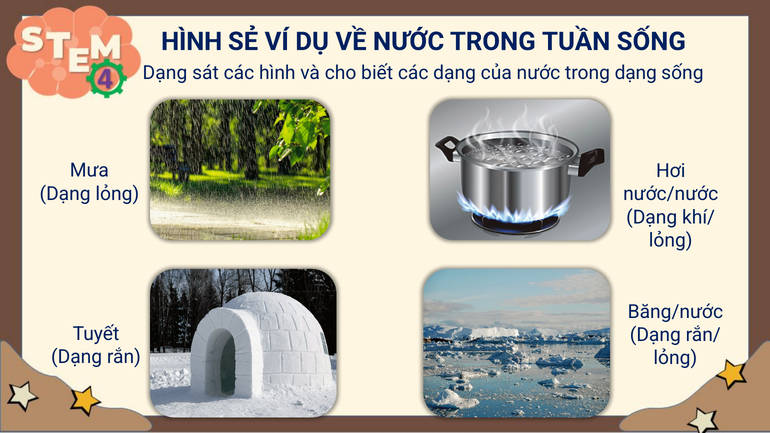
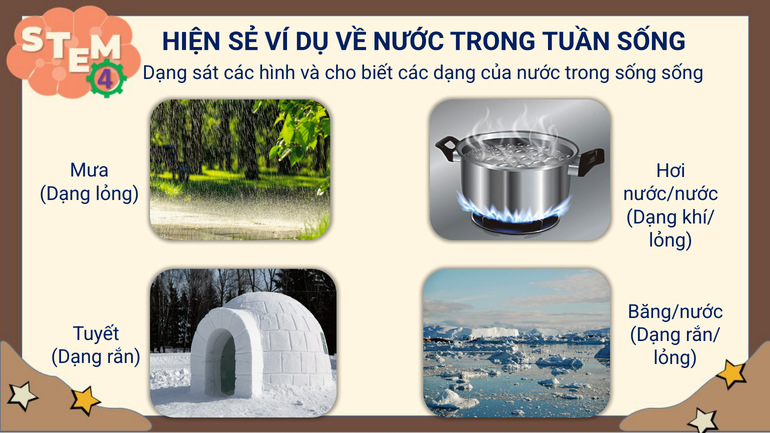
HÌNH at (192, 42): HÌNH -> HIỆN
trong dạng: dạng -> sống
